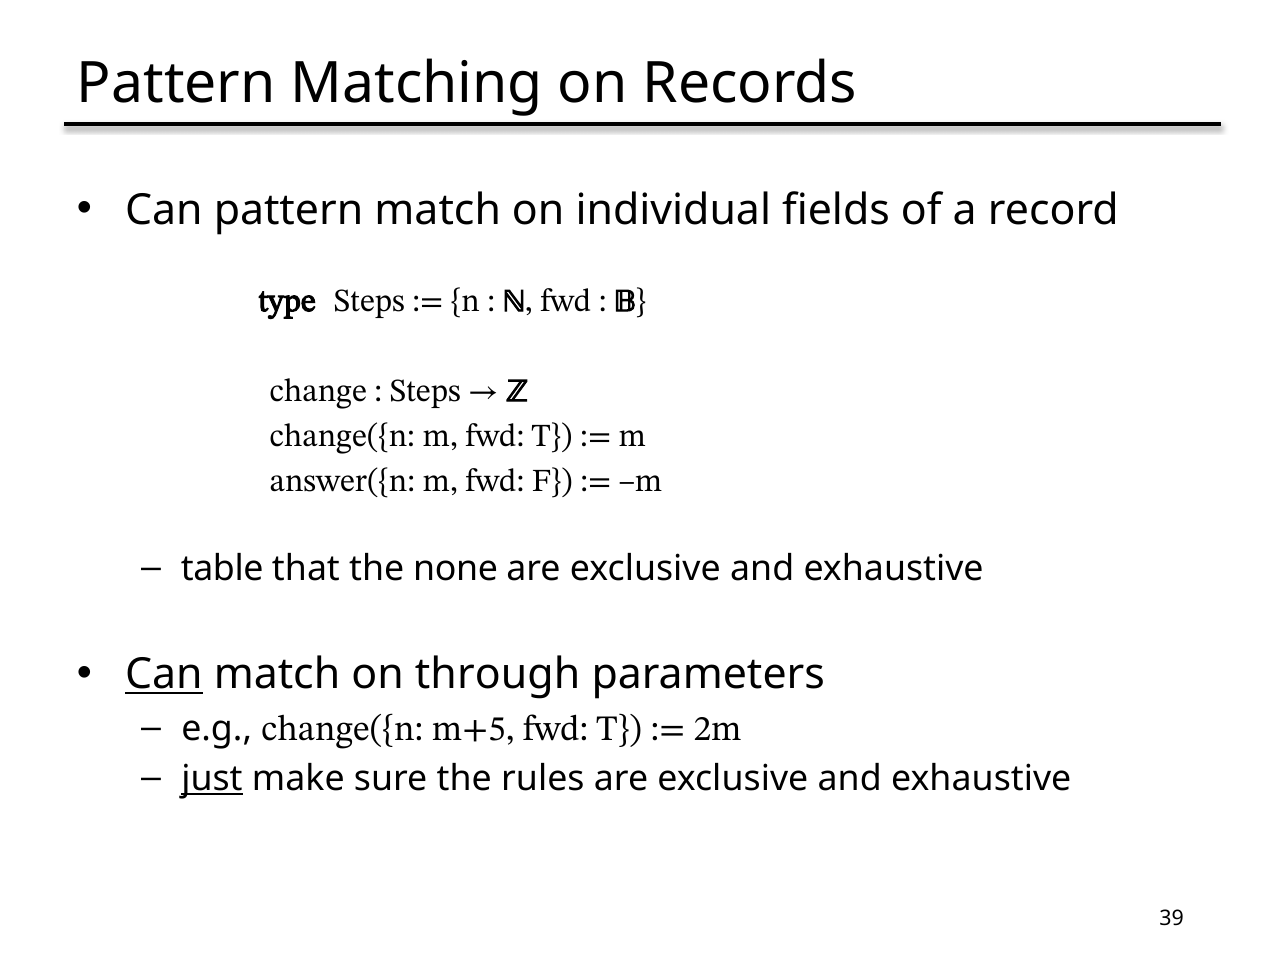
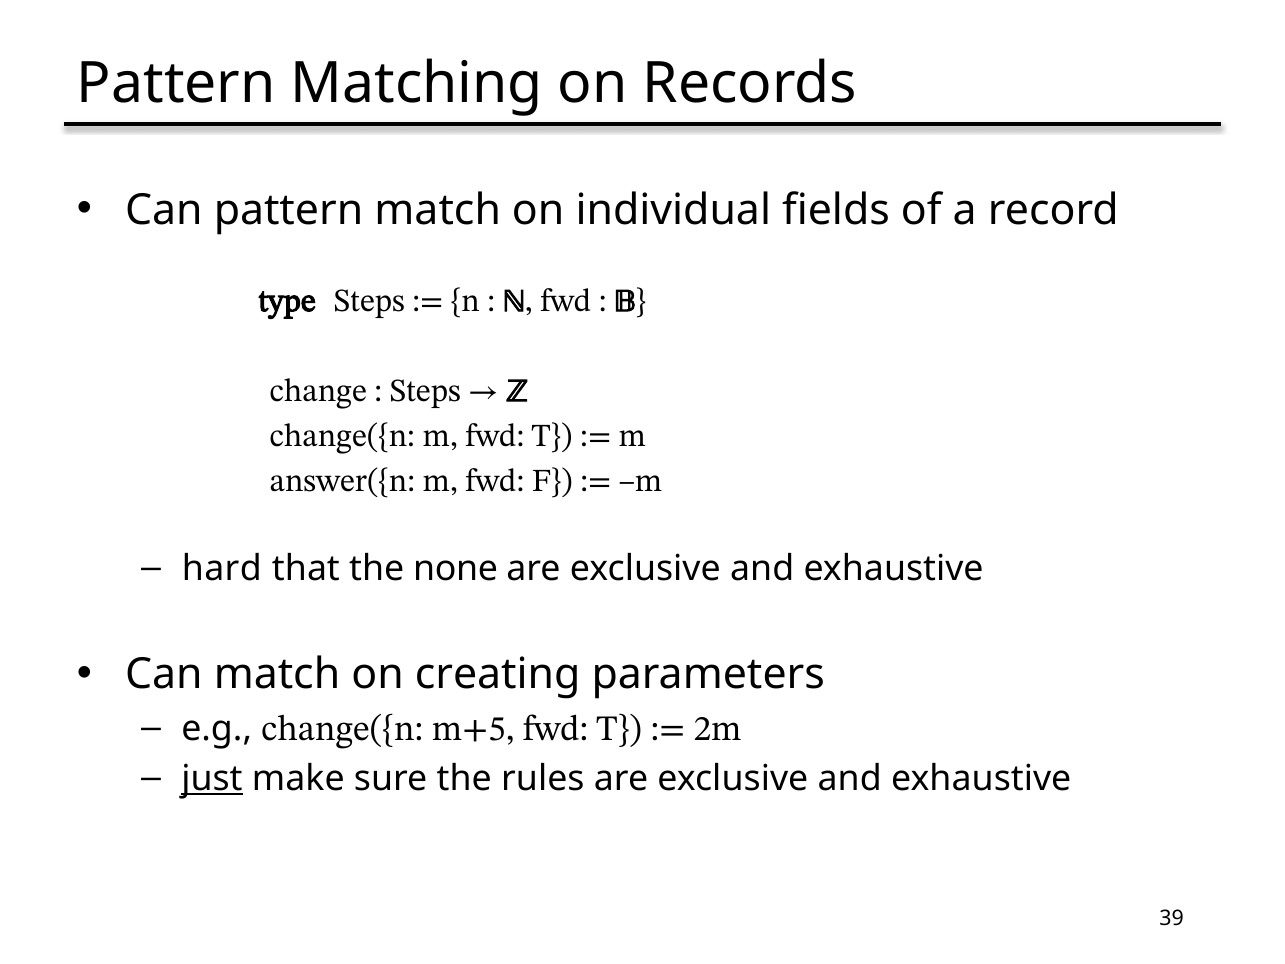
table: table -> hard
Can at (164, 675) underline: present -> none
through: through -> creating
